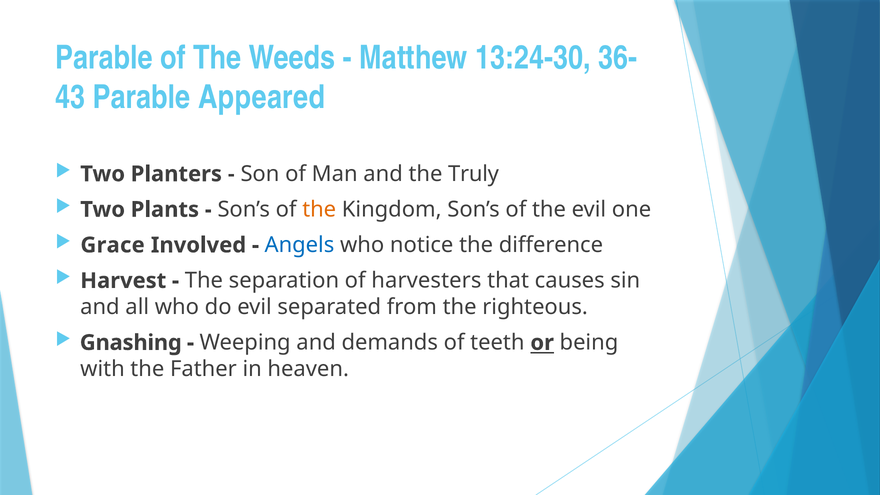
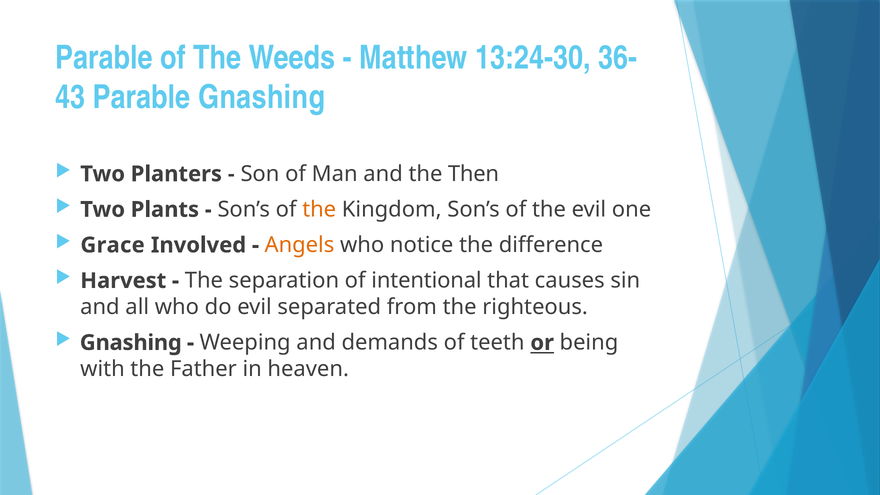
Parable Appeared: Appeared -> Gnashing
Truly: Truly -> Then
Angels colour: blue -> orange
harvesters: harvesters -> intentional
